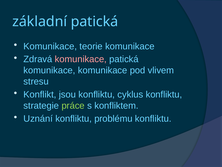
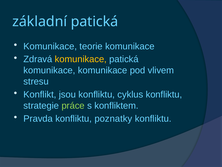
komunikace at (81, 59) colour: pink -> yellow
Uznání: Uznání -> Pravda
problému: problému -> poznatky
